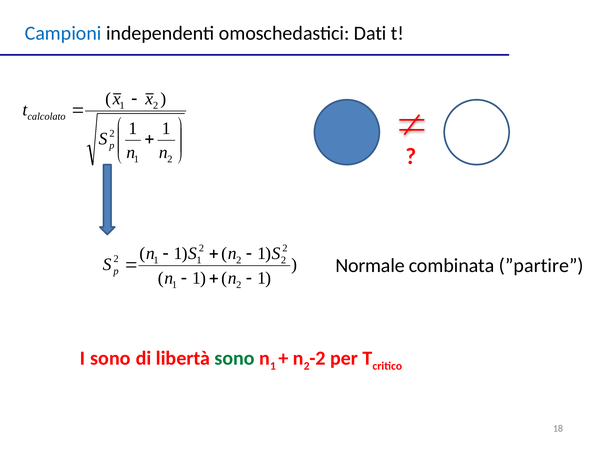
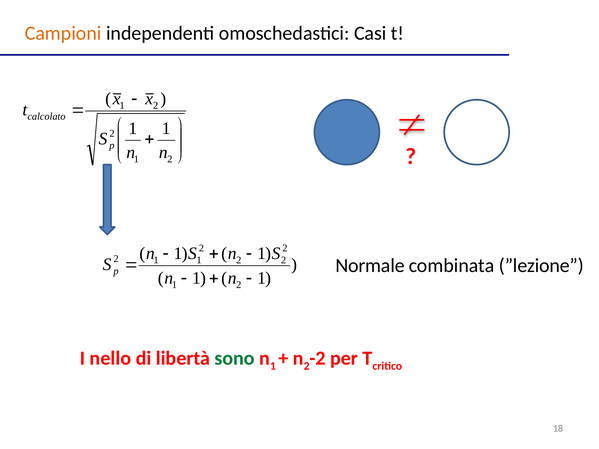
Campioni colour: blue -> orange
Dati: Dati -> Casi
”partire: ”partire -> ”lezione
I sono: sono -> nello
